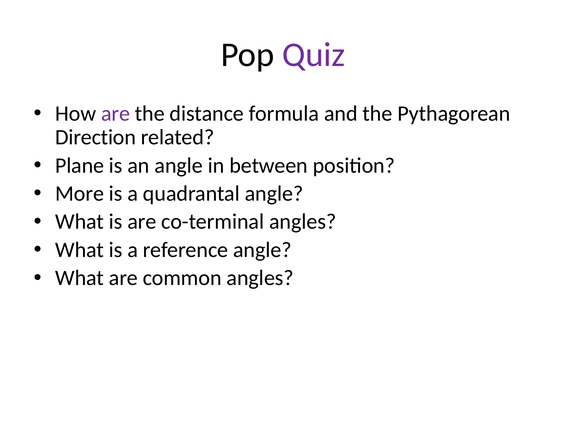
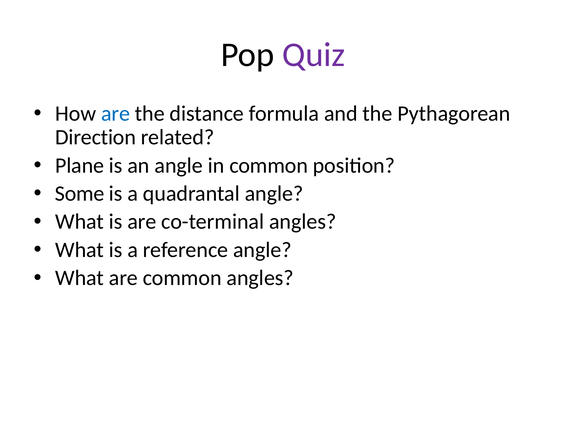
are at (116, 114) colour: purple -> blue
in between: between -> common
More: More -> Some
